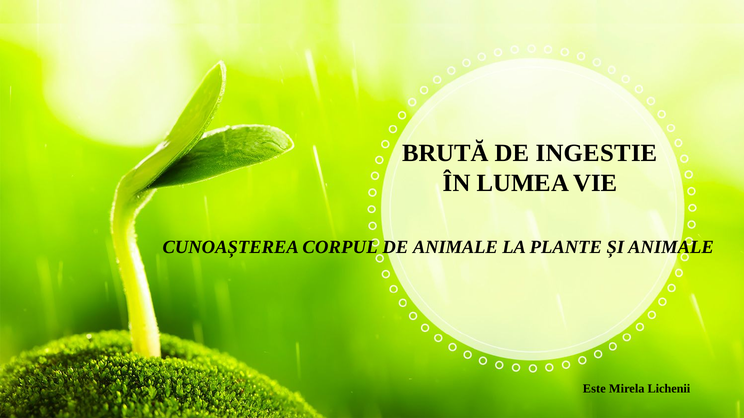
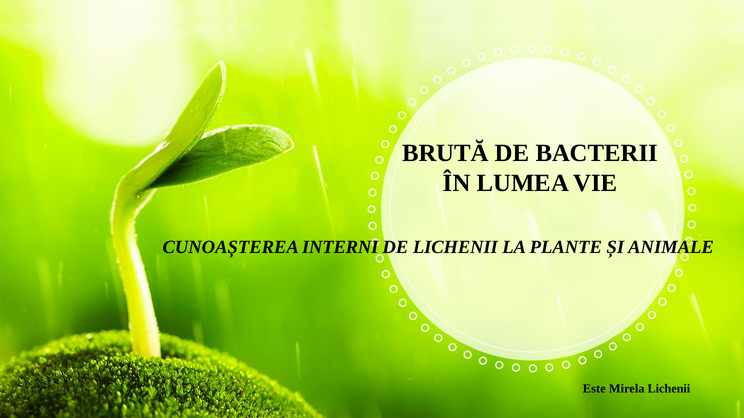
INGESTIE: INGESTIE -> BACTERII
CORPUL: CORPUL -> INTERNI
DE ANIMALE: ANIMALE -> LICHENII
